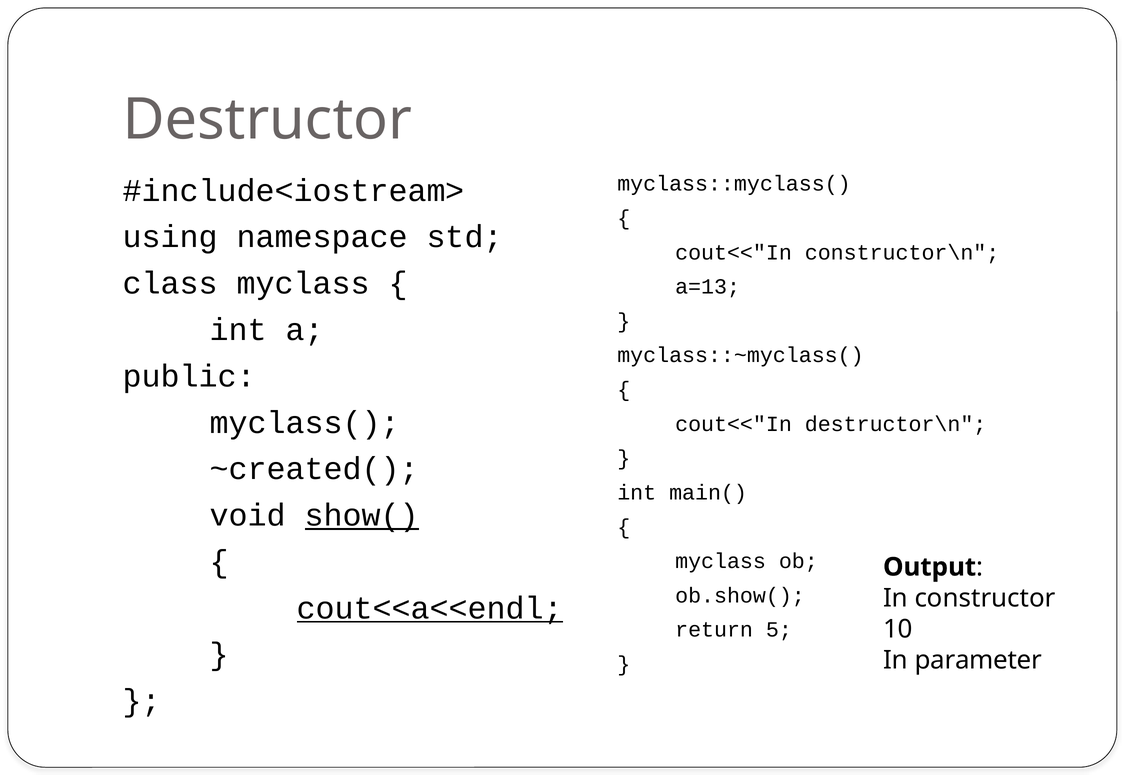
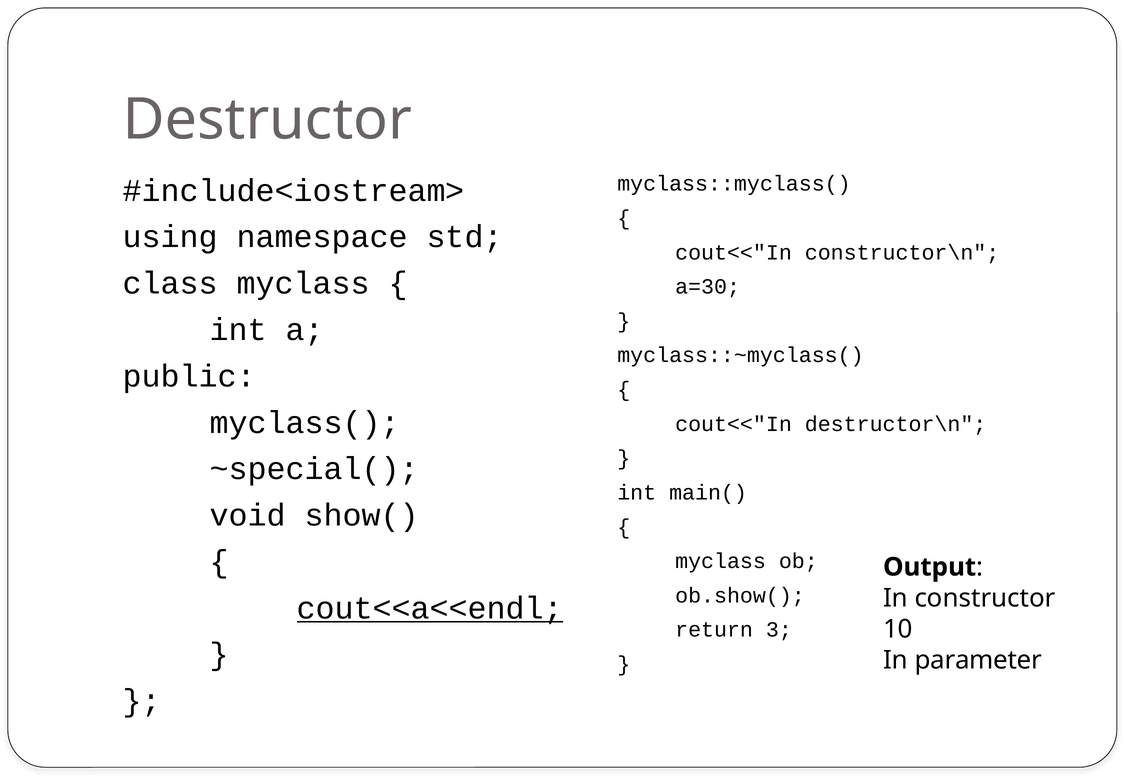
a=13: a=13 -> a=30
~created(: ~created( -> ~special(
show( underline: present -> none
5: 5 -> 3
